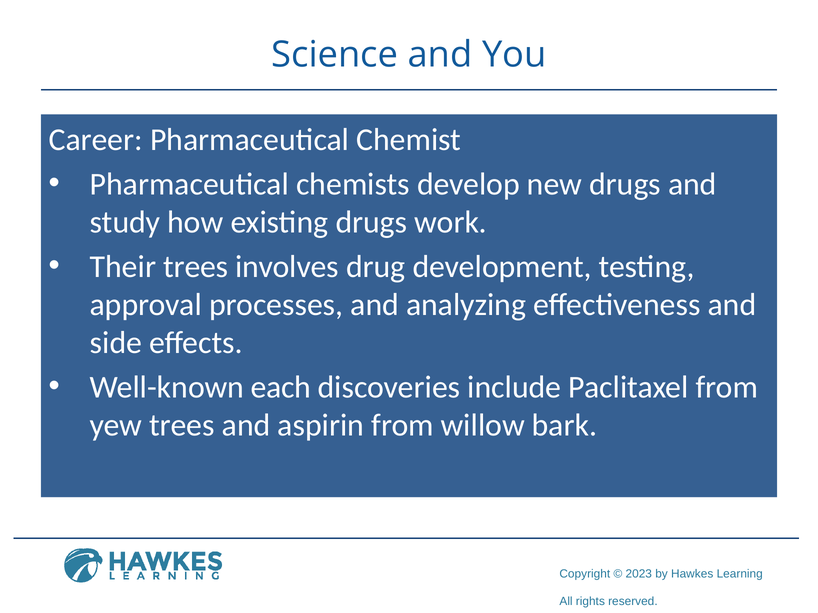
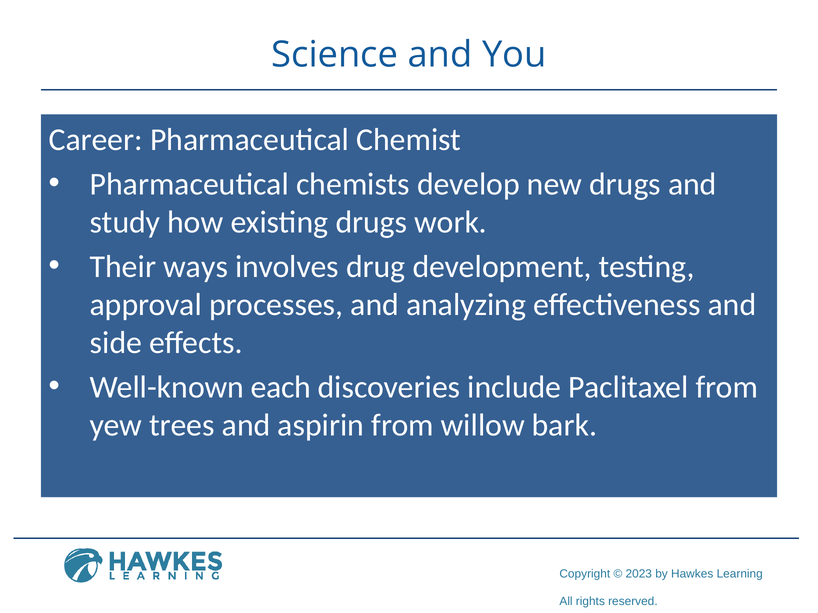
Their trees: trees -> ways
